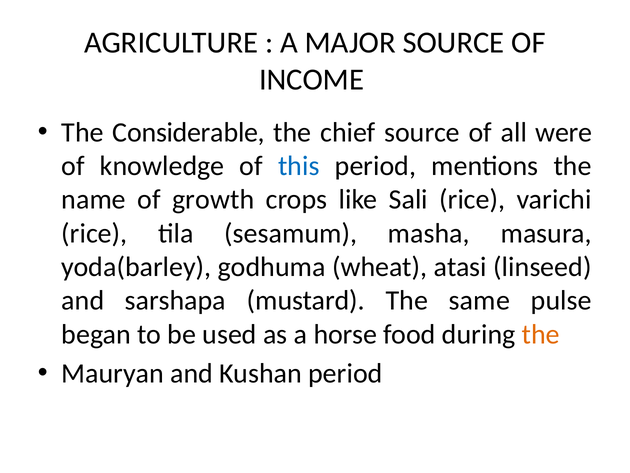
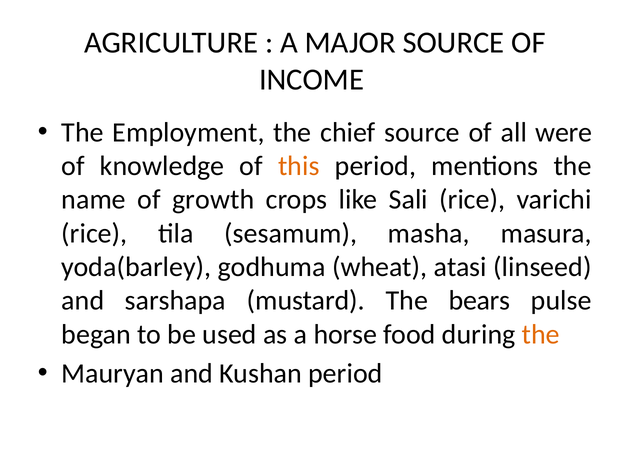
Considerable: Considerable -> Employment
this colour: blue -> orange
same: same -> bears
